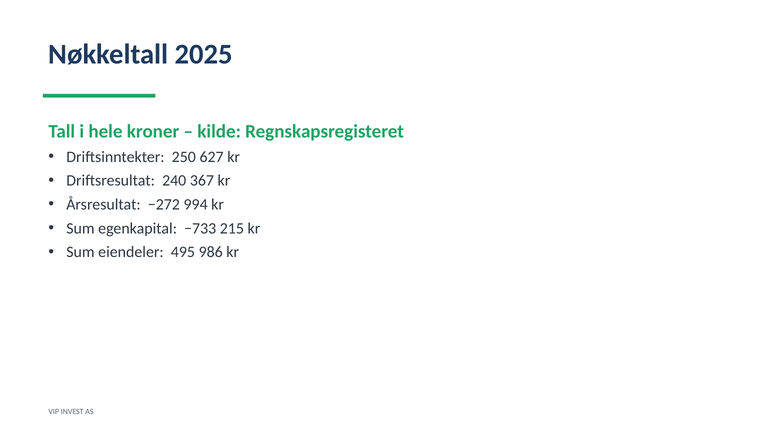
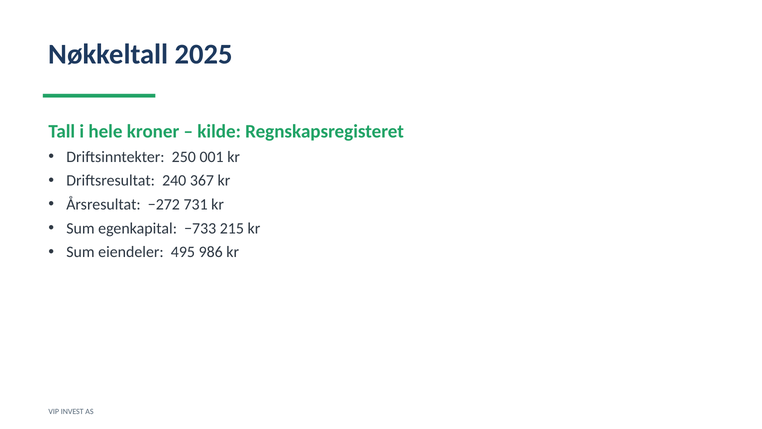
627: 627 -> 001
994: 994 -> 731
